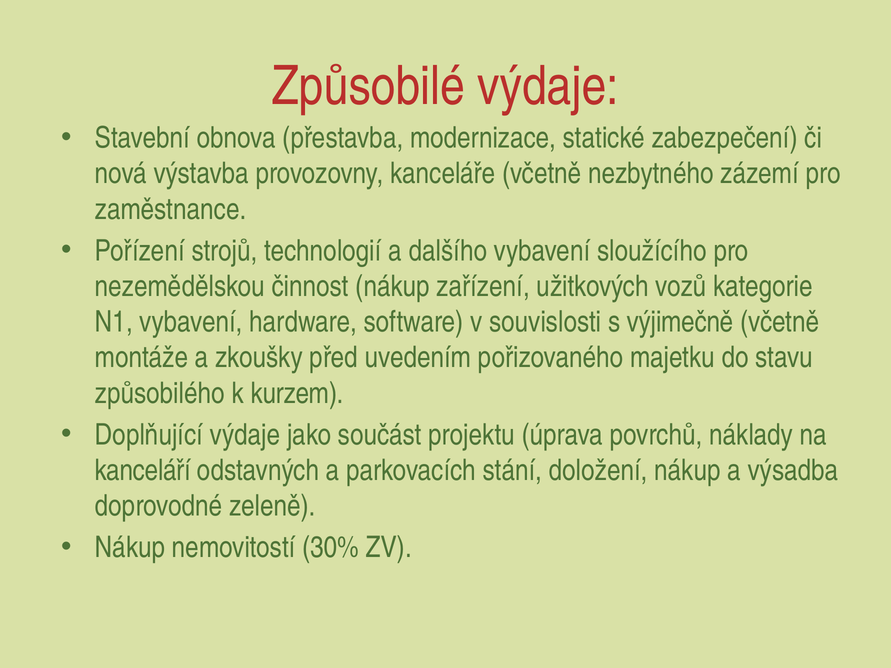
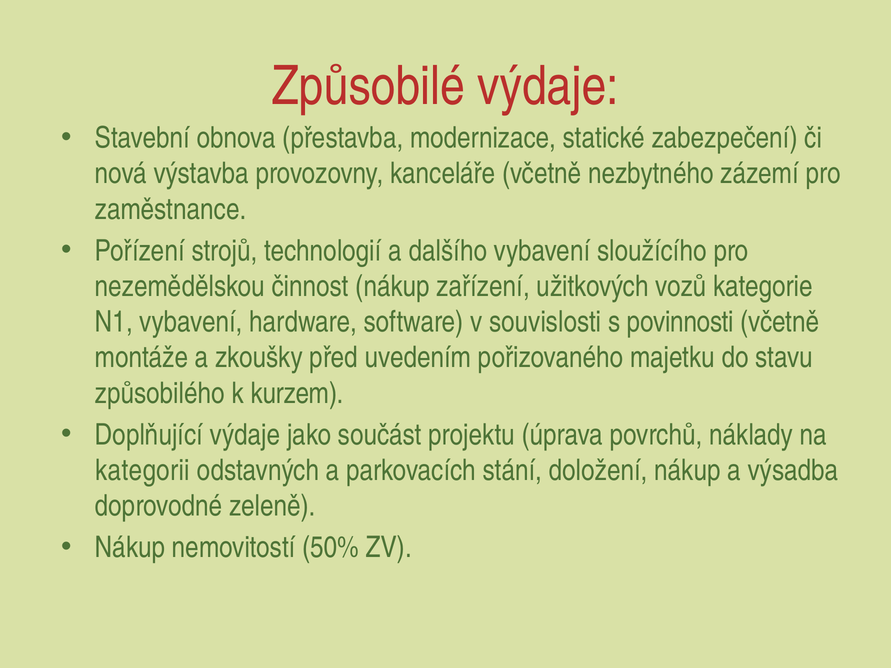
výjimečně: výjimečně -> povinnosti
kanceláří: kanceláří -> kategorii
30%: 30% -> 50%
